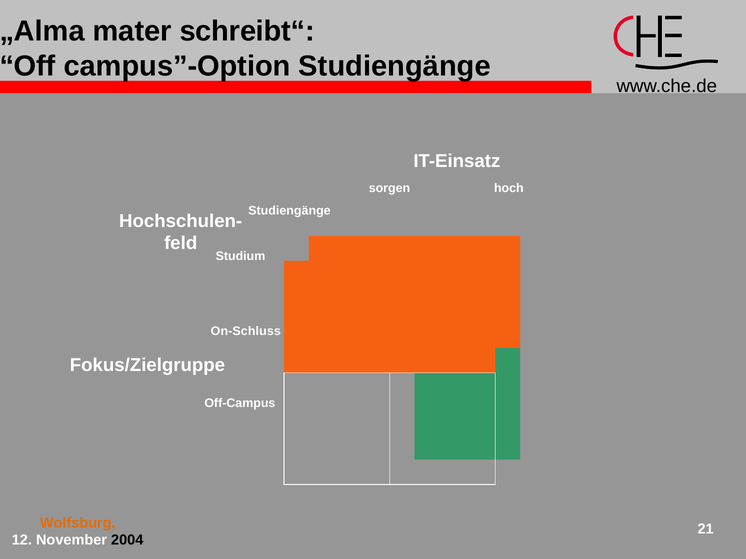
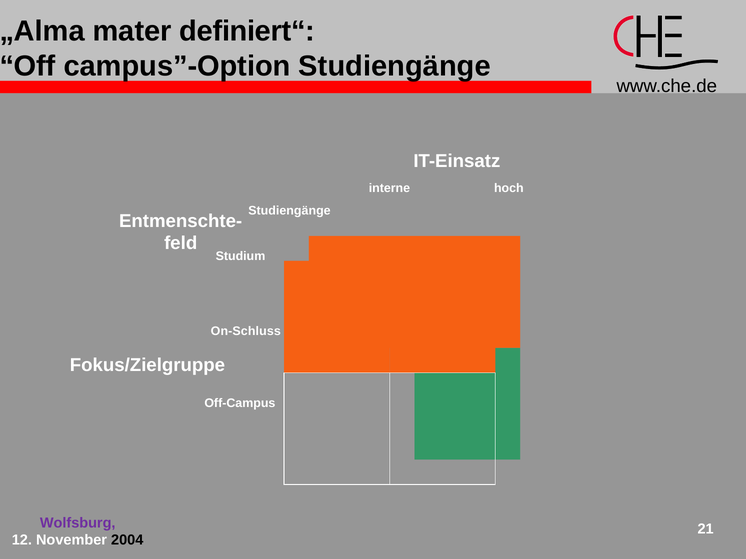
schreibt“: schreibt“ -> definiert“
sorgen: sorgen -> interne
Hochschulen-: Hochschulen- -> Entmenschte-
Wolfsburg colour: orange -> purple
